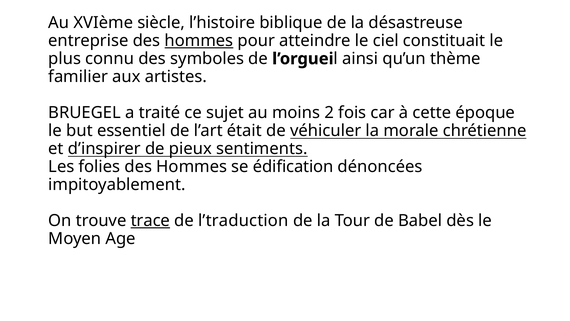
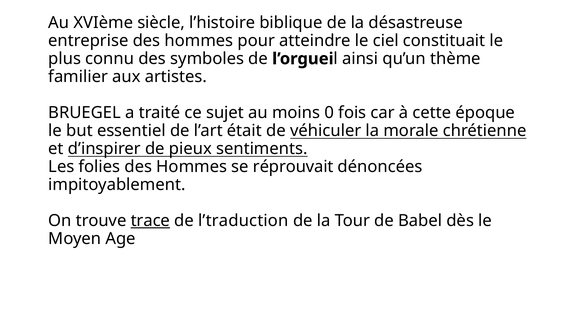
hommes at (199, 41) underline: present -> none
2: 2 -> 0
édification: édification -> réprouvait
